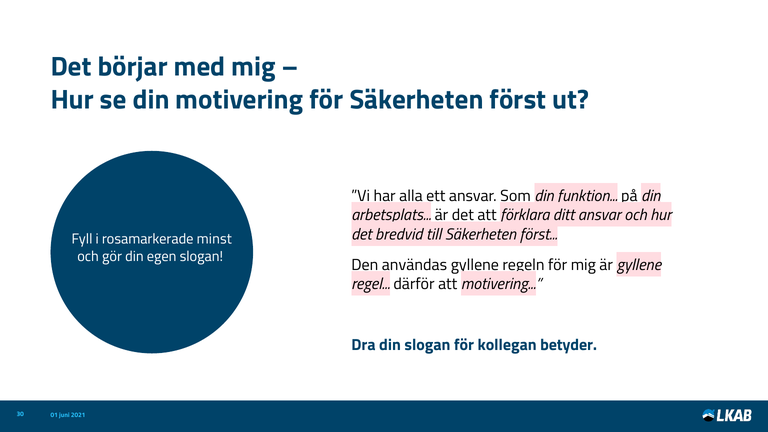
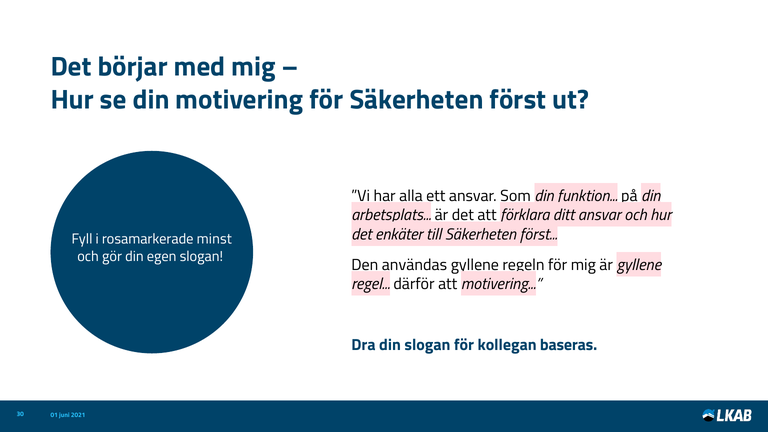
bredvid: bredvid -> enkäter
betyder: betyder -> baseras
